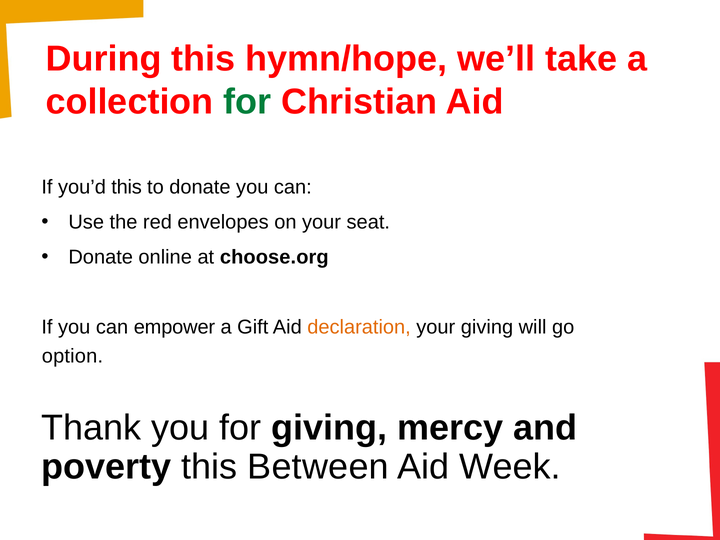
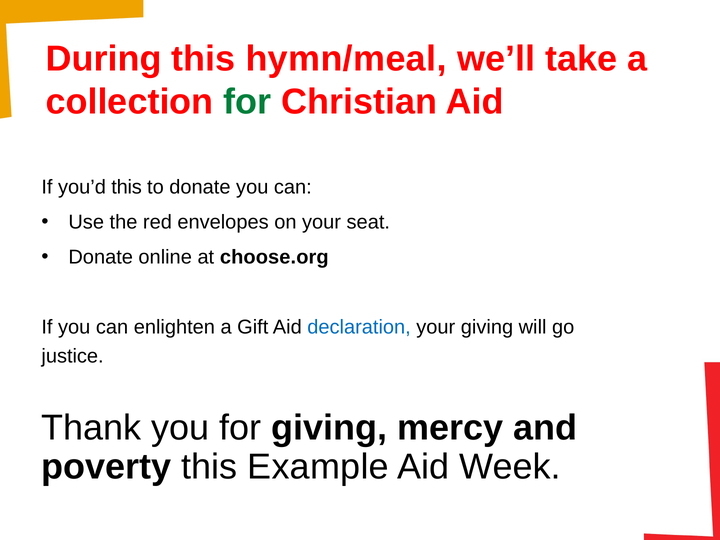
hymn/hope: hymn/hope -> hymn/meal
empower: empower -> enlighten
declaration colour: orange -> blue
option: option -> justice
Between: Between -> Example
